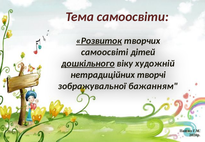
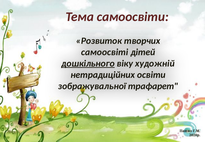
Розвиток underline: present -> none
творчі: творчі -> освіти
бажанням: бажанням -> трафарет
